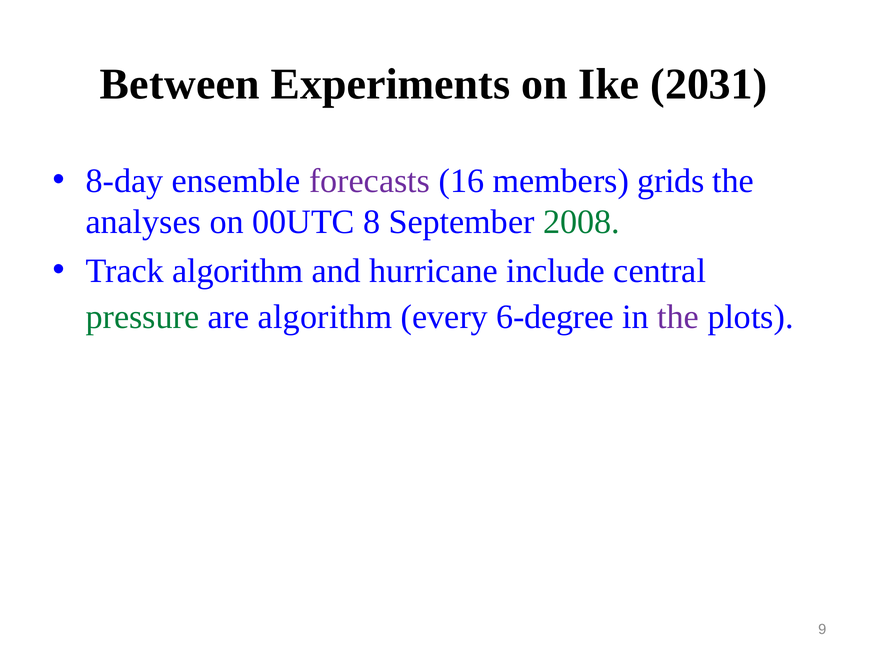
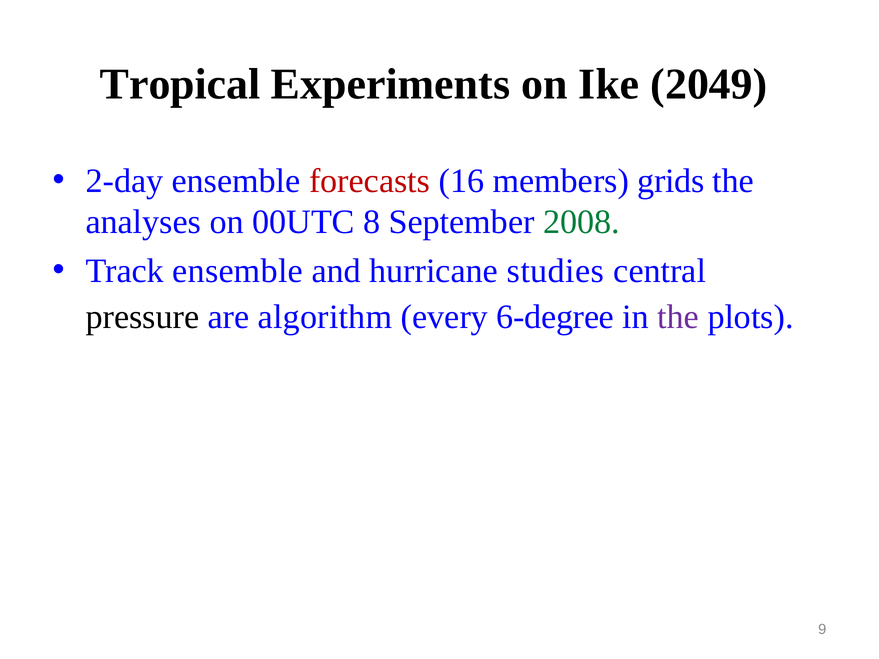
Between: Between -> Tropical
2031: 2031 -> 2049
8-day: 8-day -> 2-day
forecasts colour: purple -> red
Track algorithm: algorithm -> ensemble
include: include -> studies
pressure colour: green -> black
